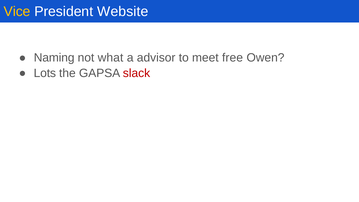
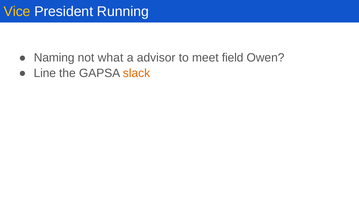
Website: Website -> Running
free: free -> field
Lots: Lots -> Line
slack colour: red -> orange
